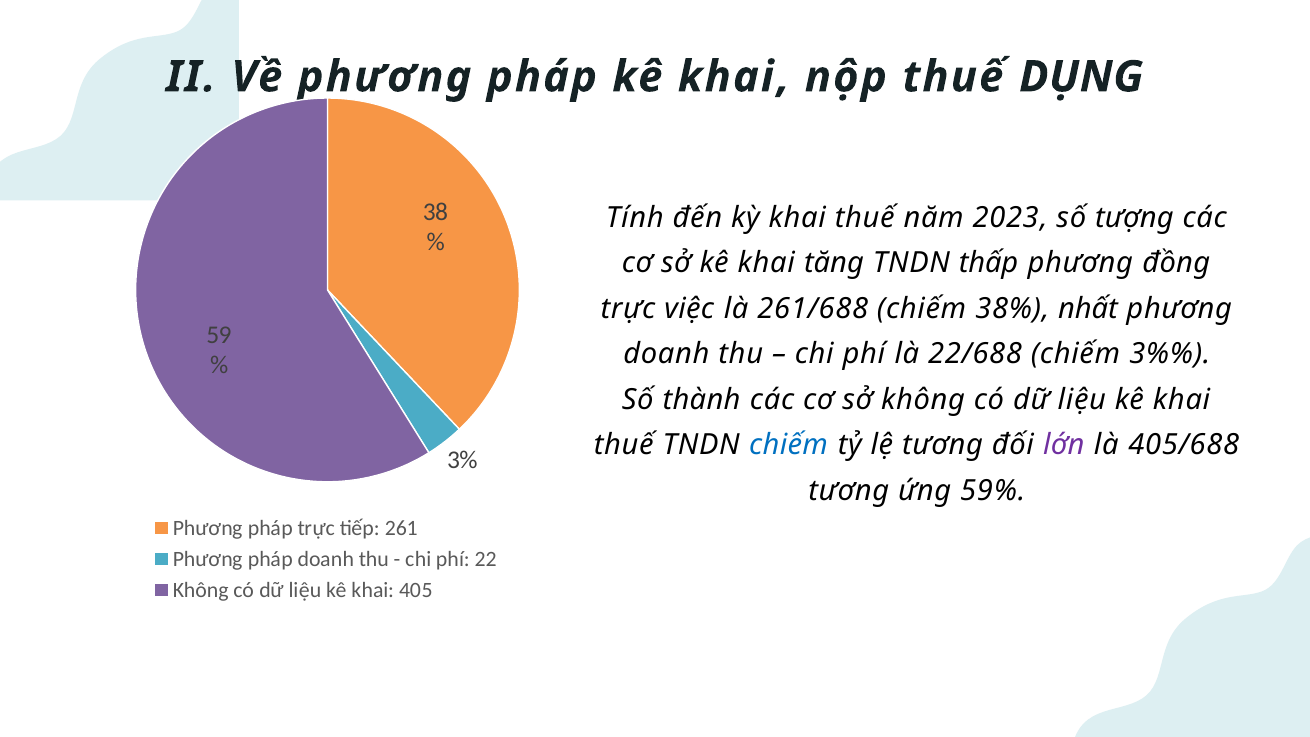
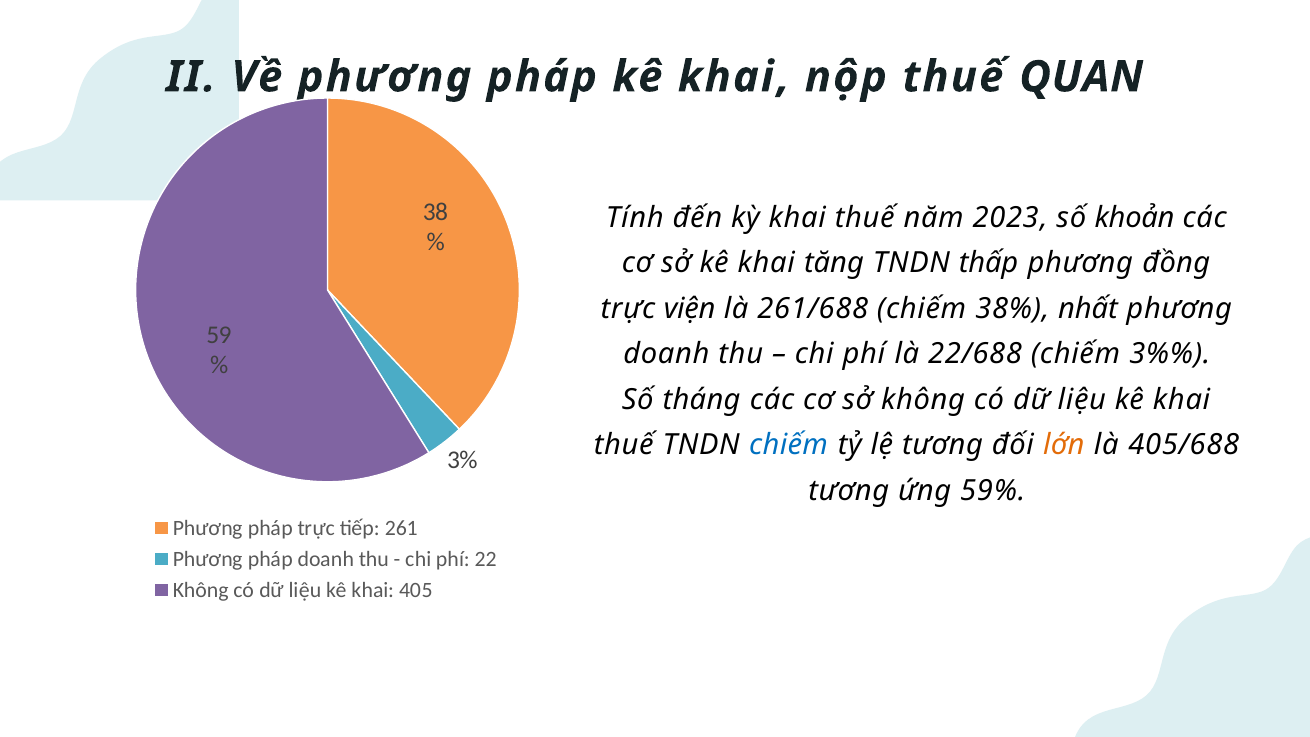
DỤNG: DỤNG -> QUAN
tượng: tượng -> khoản
việc: việc -> viện
thành: thành -> tháng
lớn colour: purple -> orange
